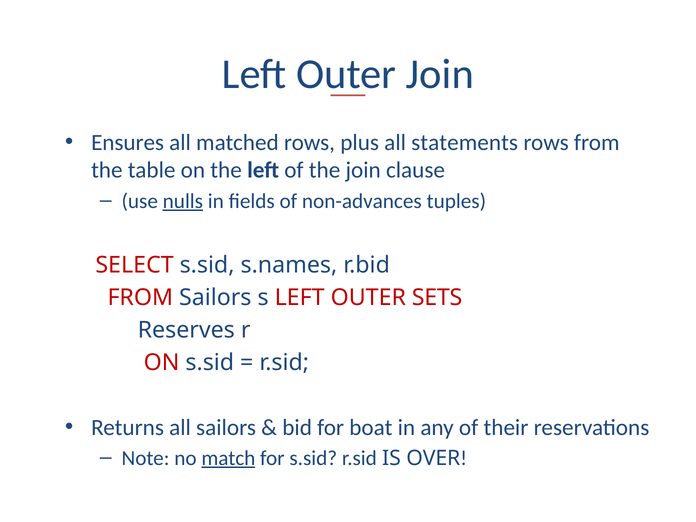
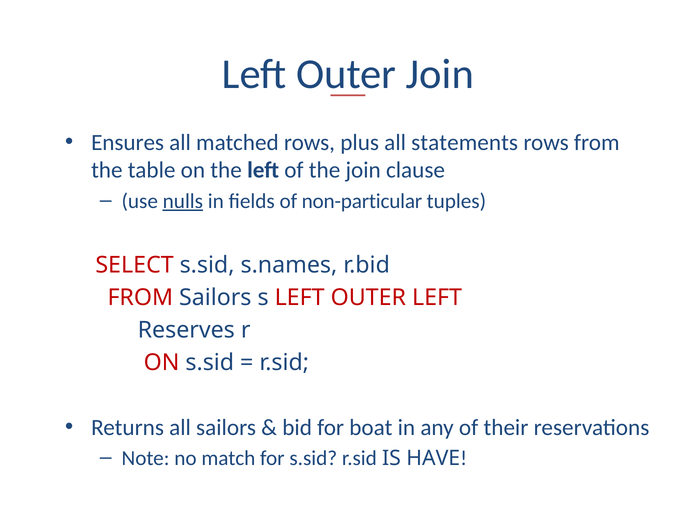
non-advances: non-advances -> non-particular
OUTER SETS: SETS -> LEFT
match underline: present -> none
OVER: OVER -> HAVE
